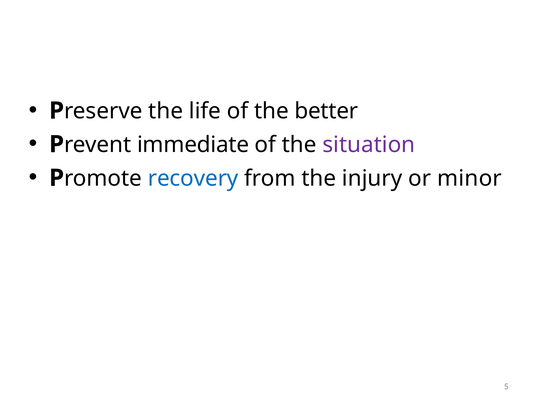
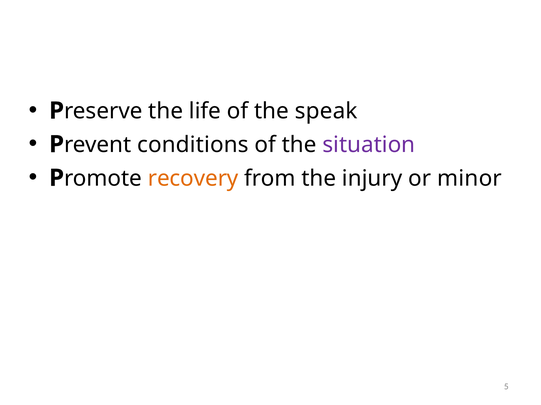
better: better -> speak
immediate: immediate -> conditions
recovery colour: blue -> orange
